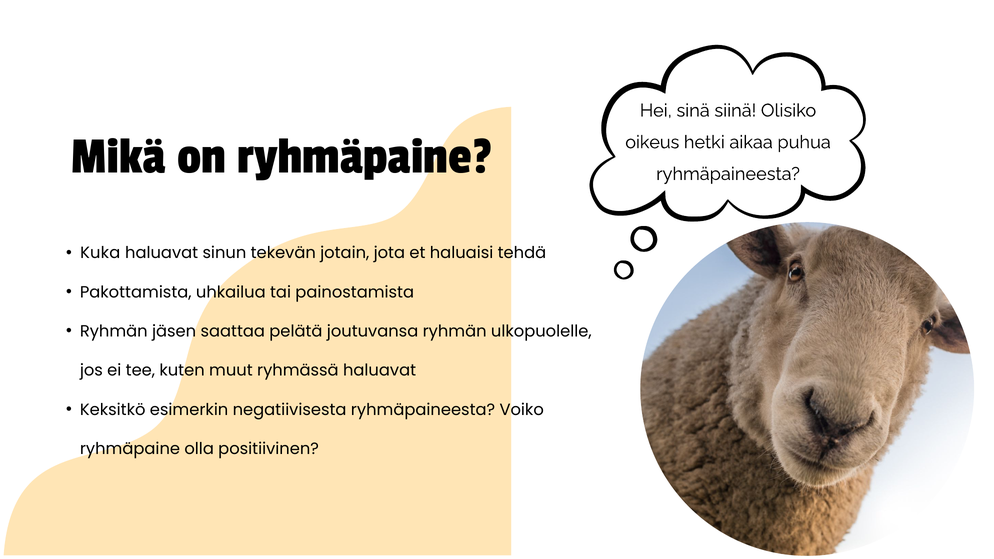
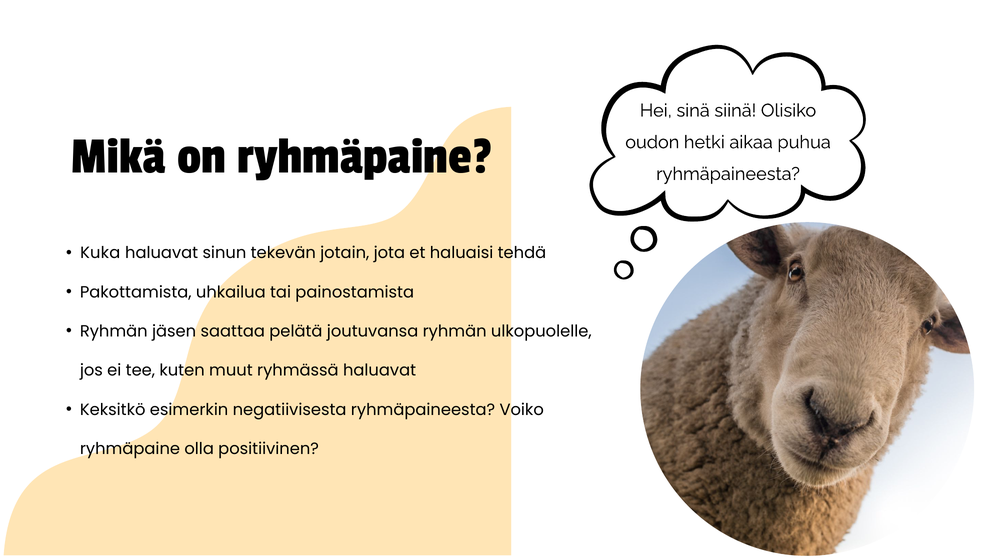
oikeus: oikeus -> oudon
